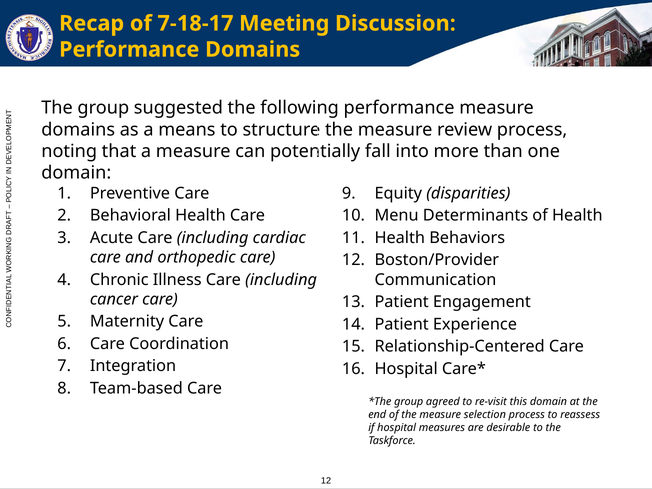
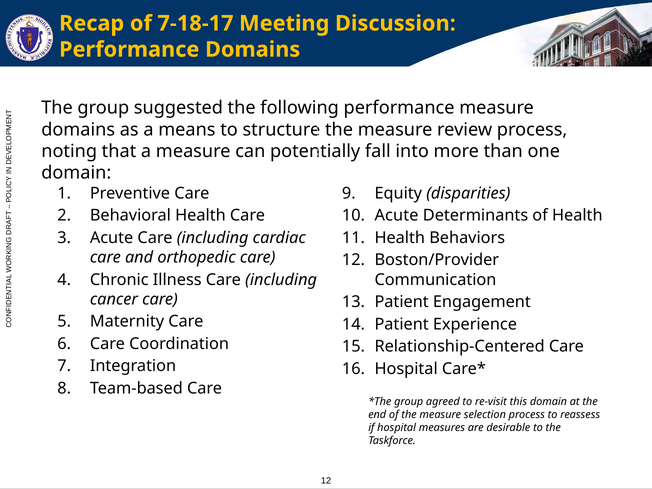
Menu at (397, 216): Menu -> Acute
